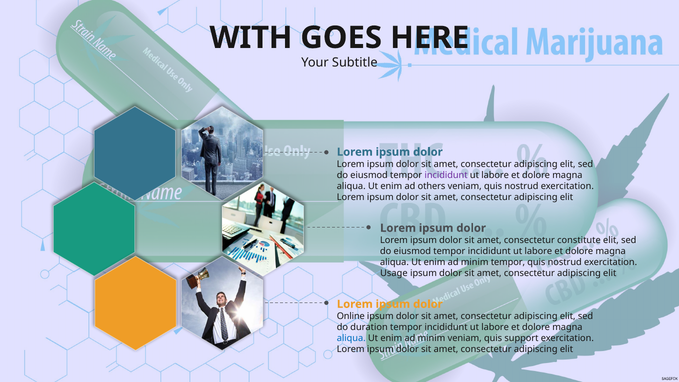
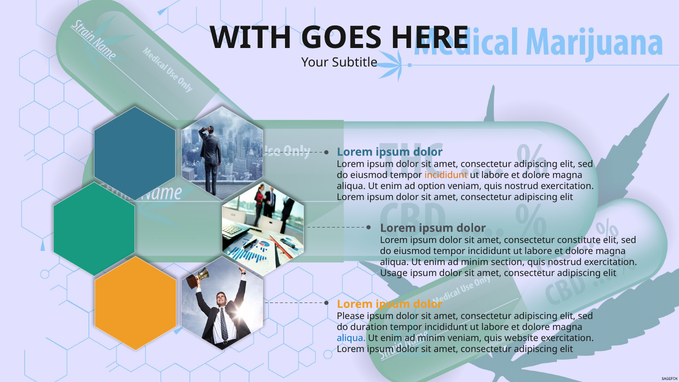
incididunt at (446, 175) colour: purple -> orange
others: others -> option
minim tempor: tempor -> section
Online: Online -> Please
support: support -> website
